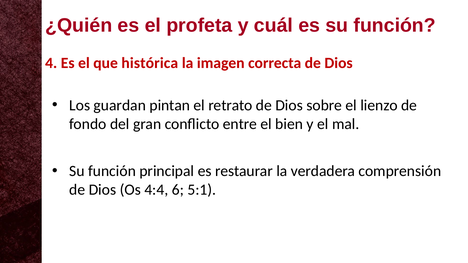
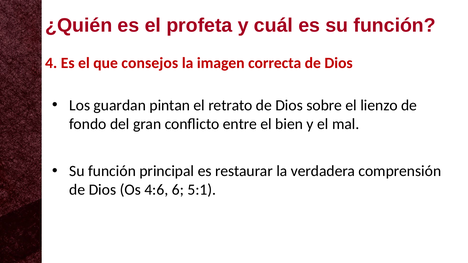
histórica: histórica -> consejos
4:4: 4:4 -> 4:6
